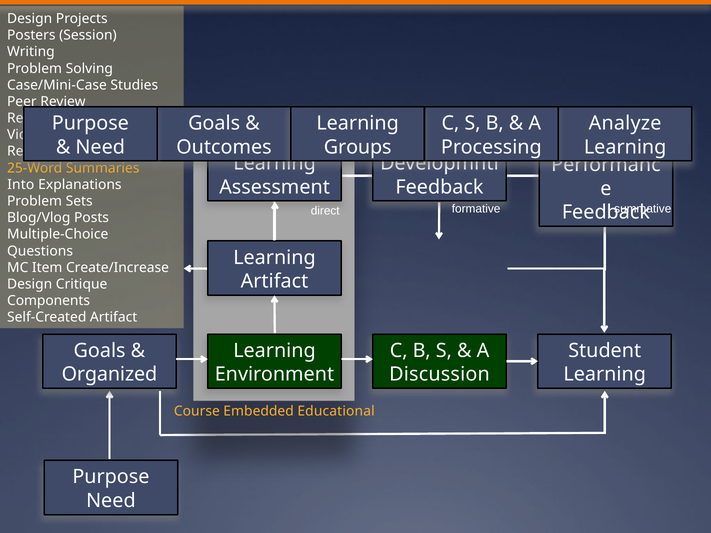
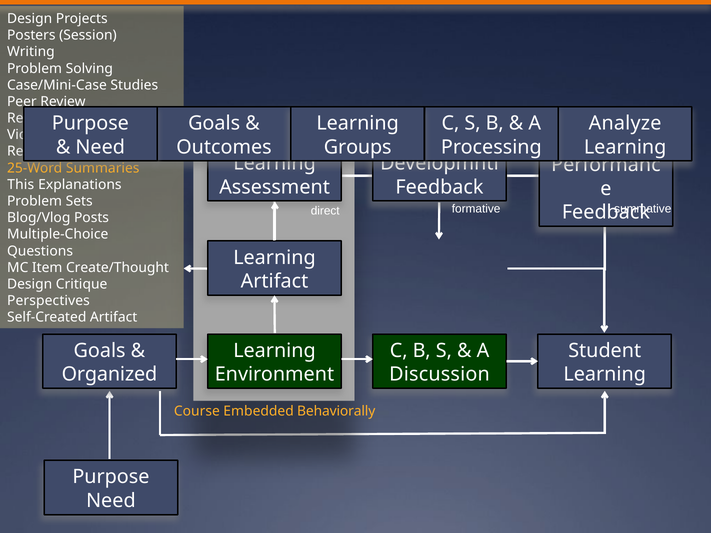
Into: Into -> This
Create/Increase: Create/Increase -> Create/Thought
Components: Components -> Perspectives
Educational: Educational -> Behaviorally
